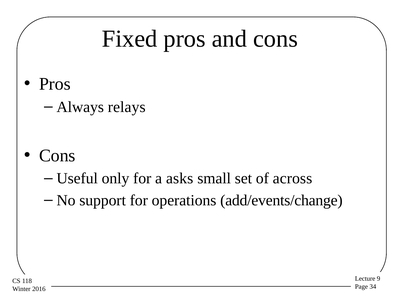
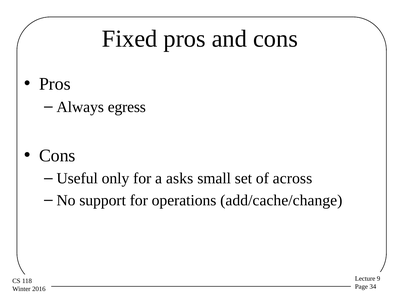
relays: relays -> egress
add/events/change: add/events/change -> add/cache/change
